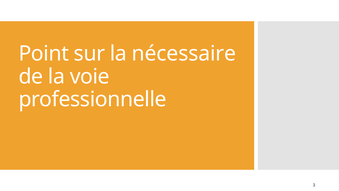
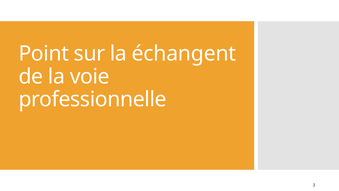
nécessaire: nécessaire -> échangent
